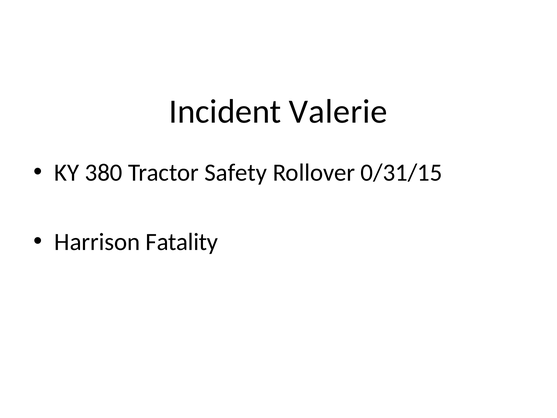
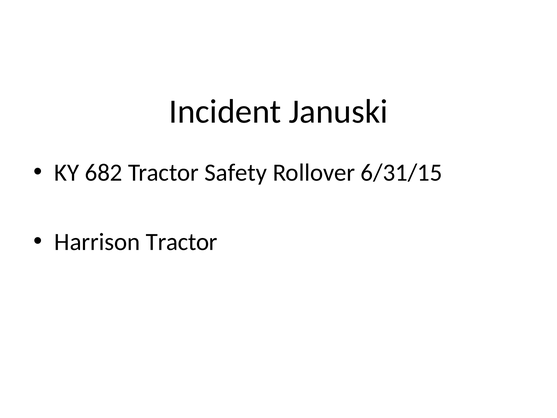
Valerie: Valerie -> Januski
380: 380 -> 682
0/31/15: 0/31/15 -> 6/31/15
Harrison Fatality: Fatality -> Tractor
